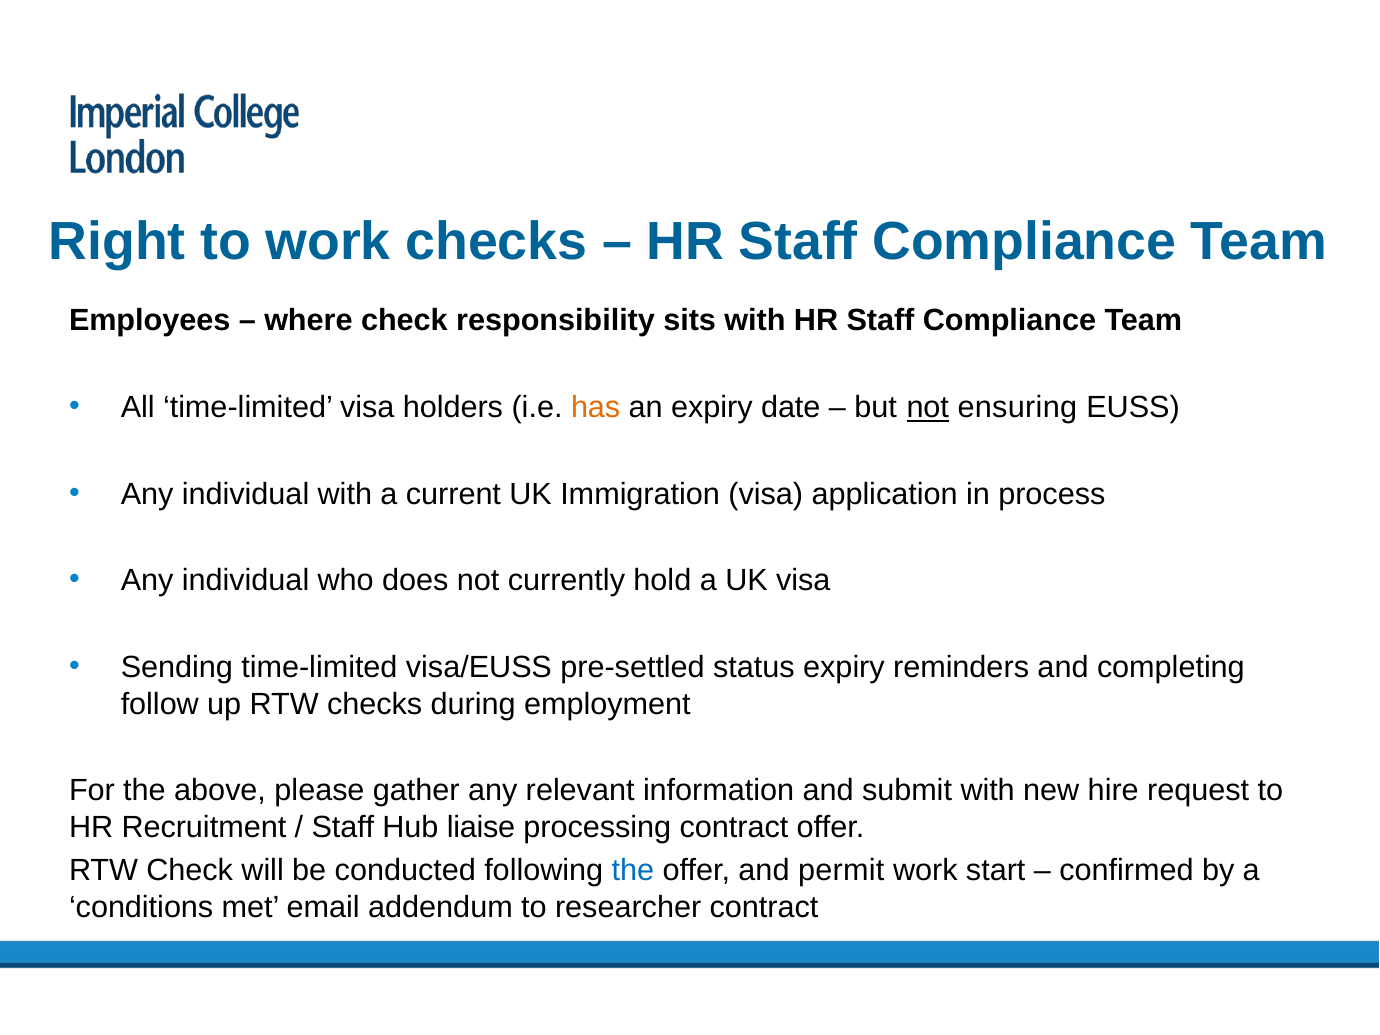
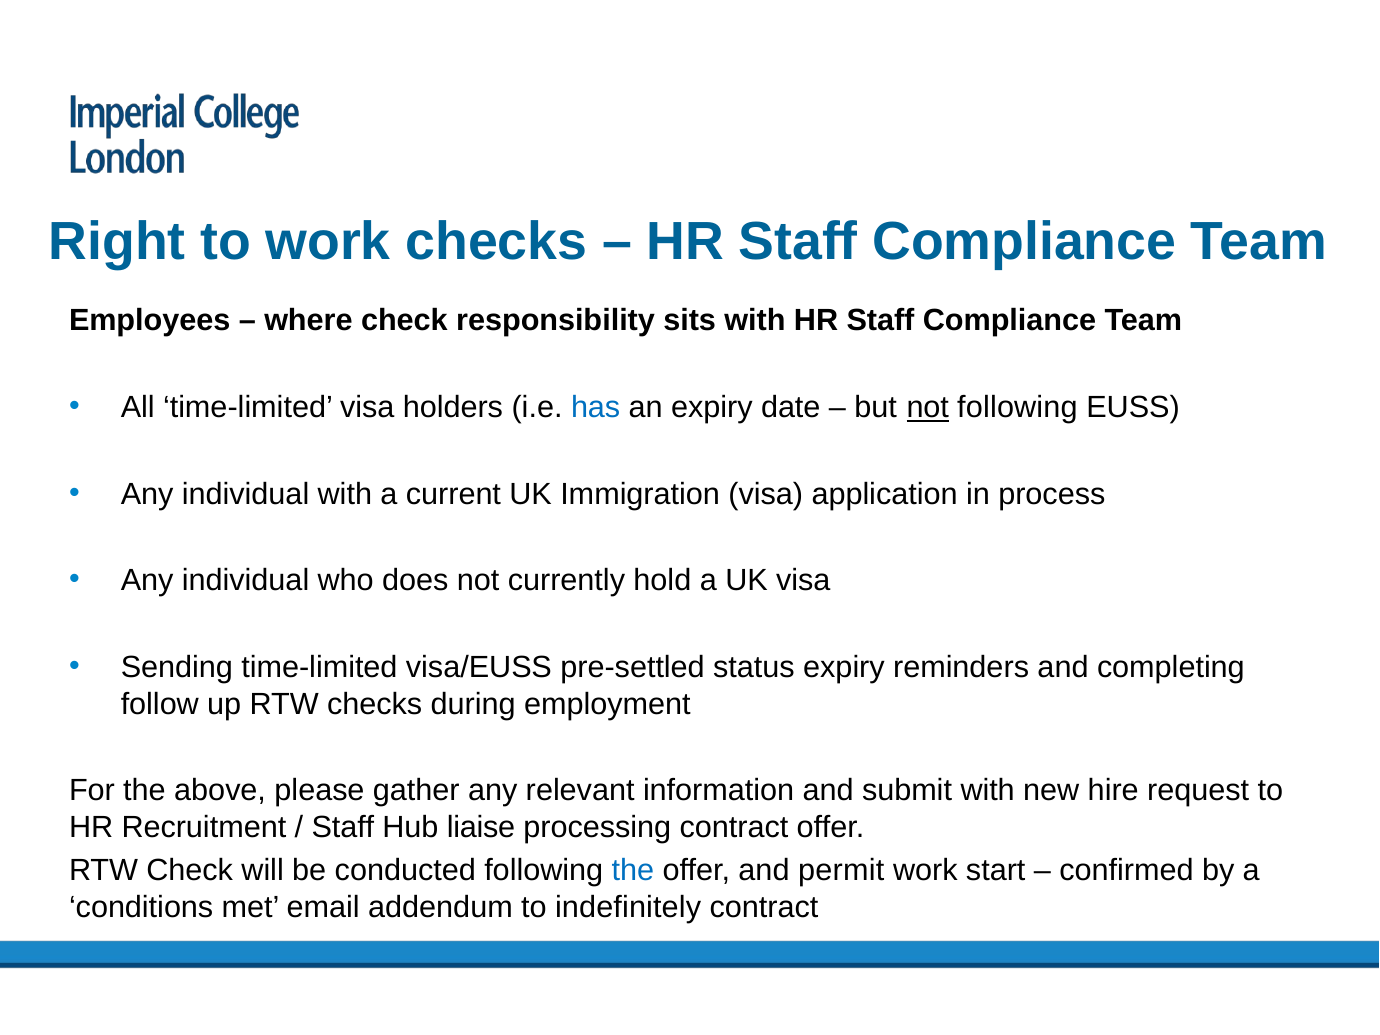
has colour: orange -> blue
not ensuring: ensuring -> following
researcher: researcher -> indefinitely
